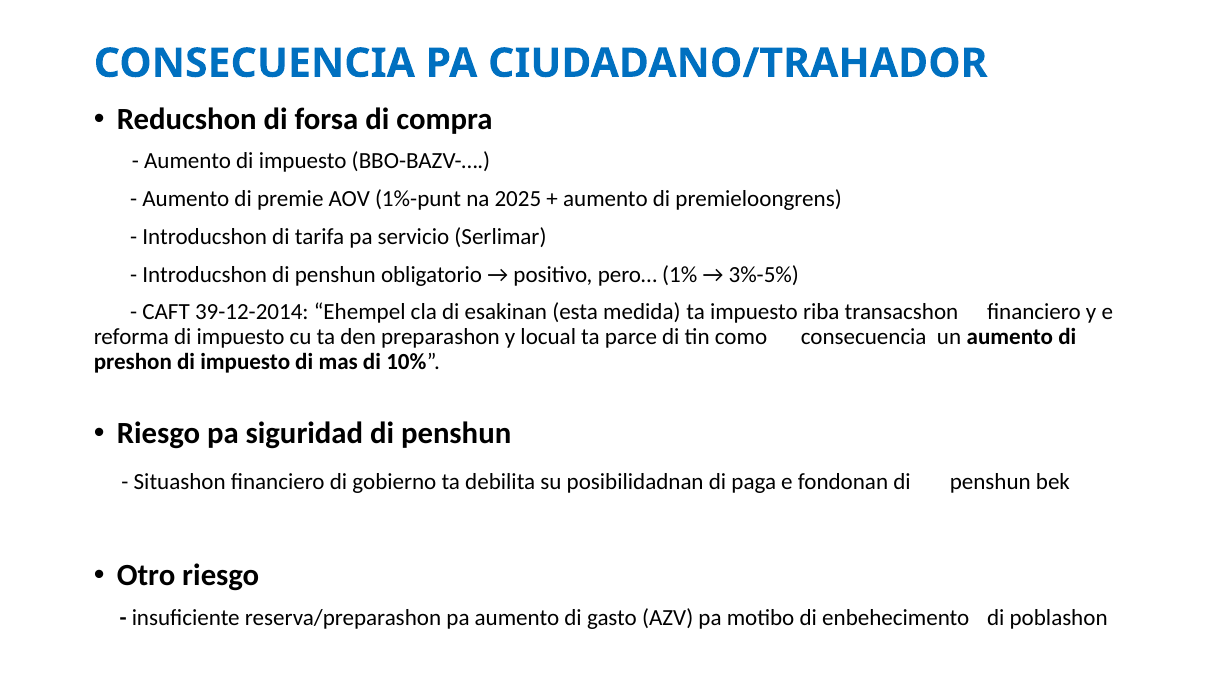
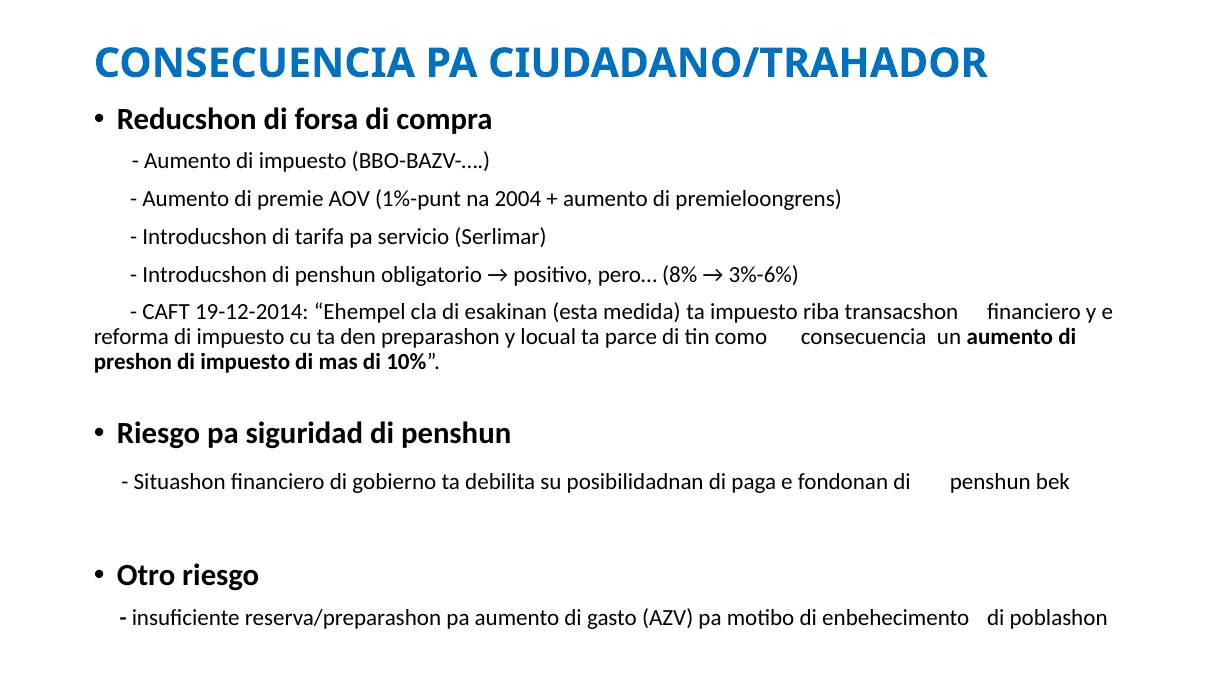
2025: 2025 -> 2004
1%: 1% -> 8%
3%-5%: 3%-5% -> 3%-6%
39-12-2014: 39-12-2014 -> 19-12-2014
